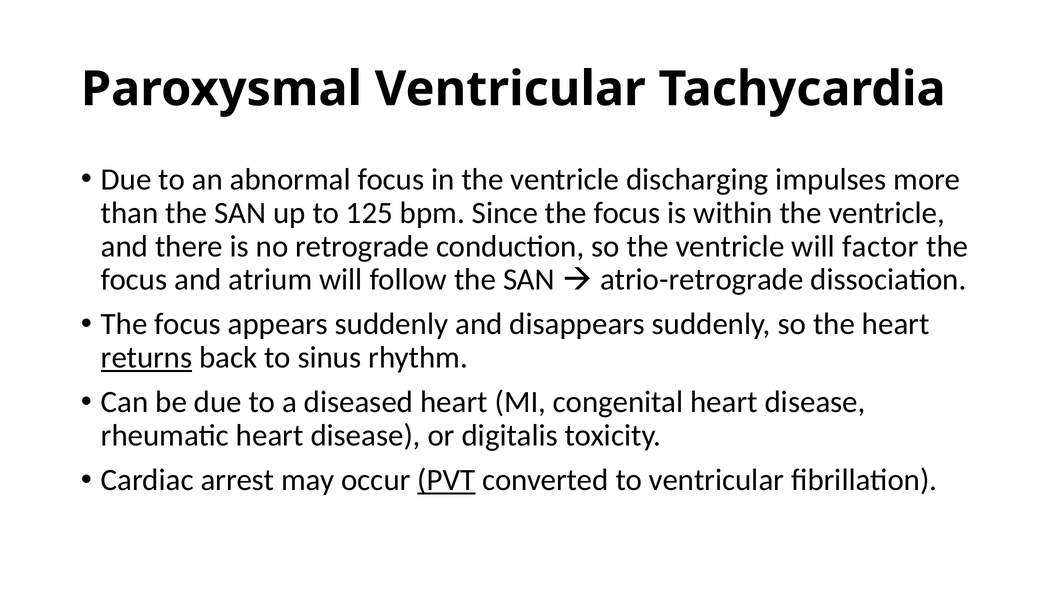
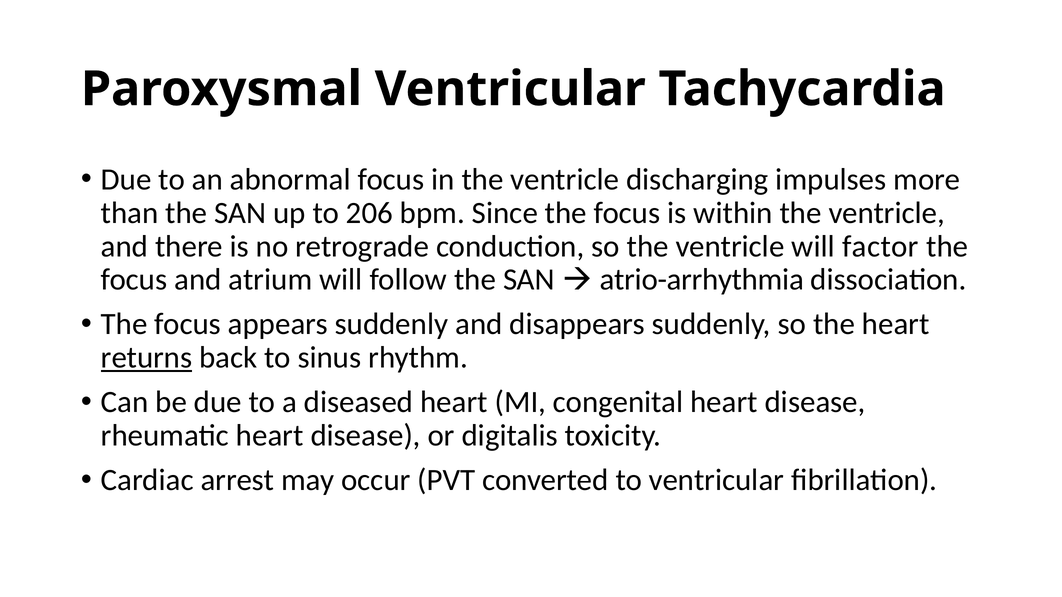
125: 125 -> 206
atrio-retrograde: atrio-retrograde -> atrio-arrhythmia
PVT underline: present -> none
